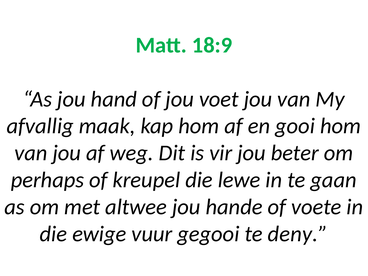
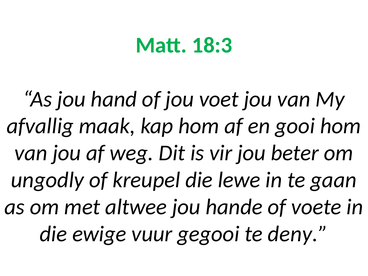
18:9: 18:9 -> 18:3
perhaps: perhaps -> ungodly
